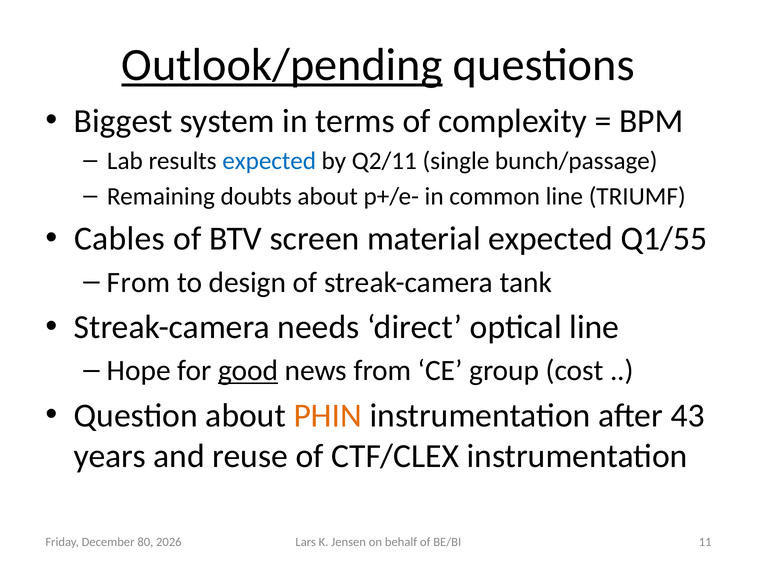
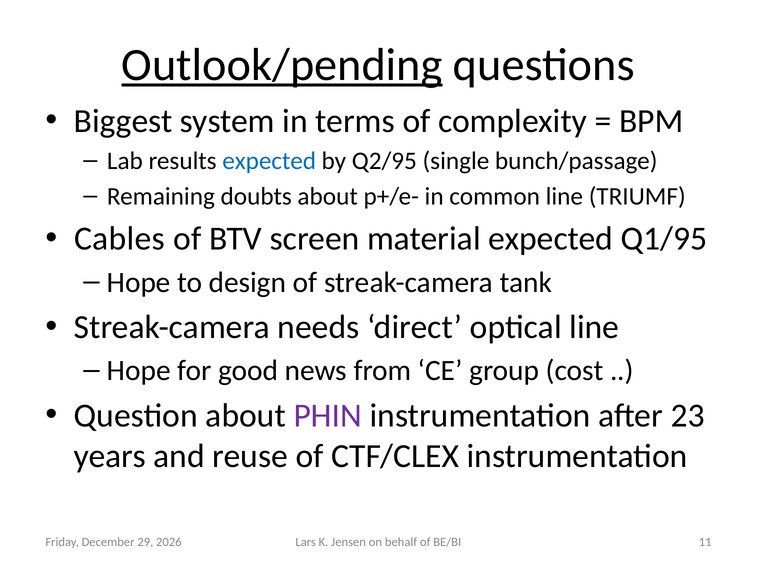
Q2/11: Q2/11 -> Q2/95
Q1/55: Q1/55 -> Q1/95
From at (139, 282): From -> Hope
good underline: present -> none
PHIN colour: orange -> purple
43: 43 -> 23
80: 80 -> 29
